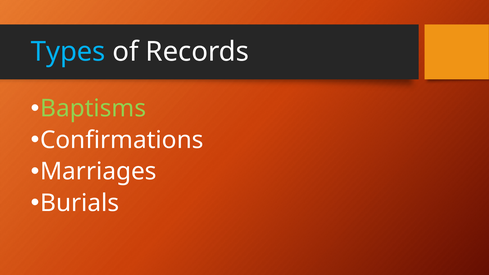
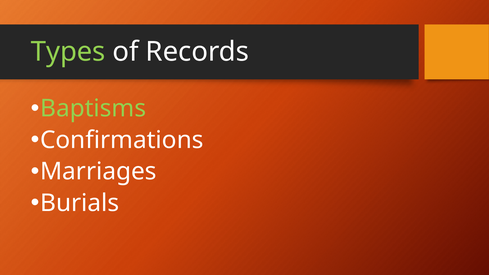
Types colour: light blue -> light green
